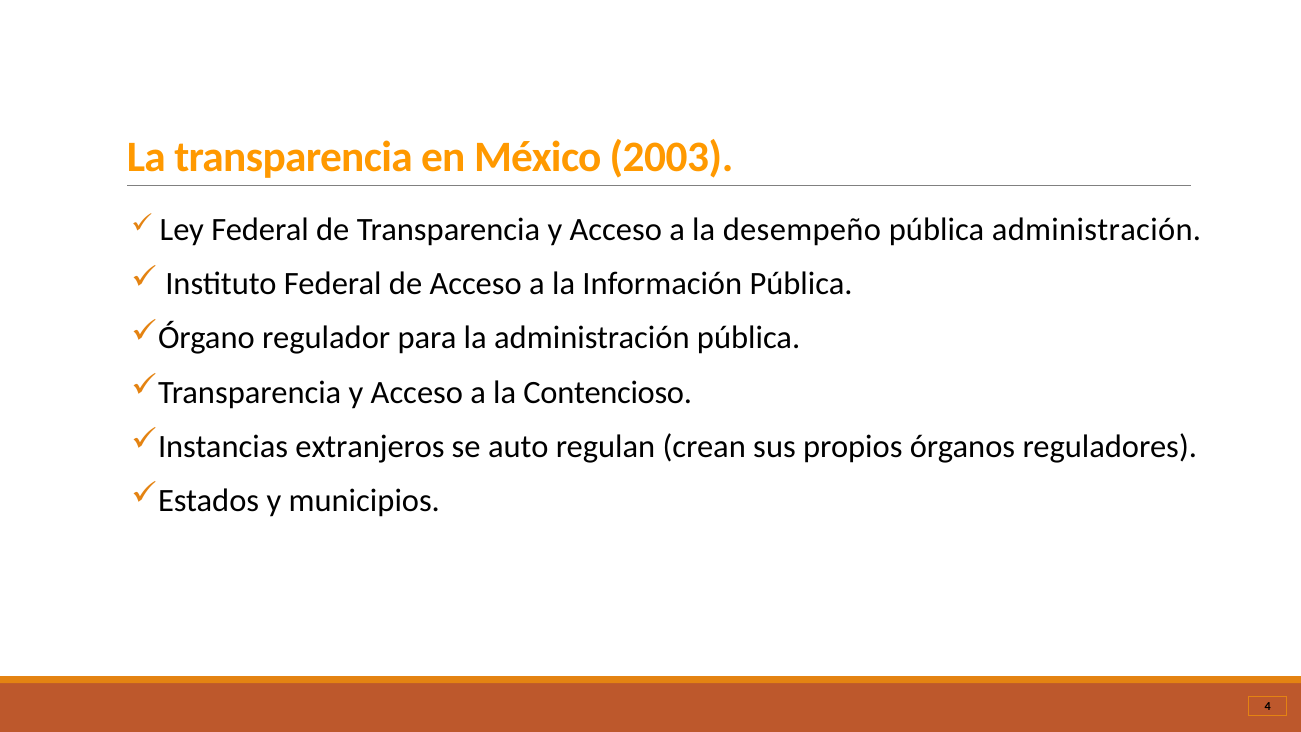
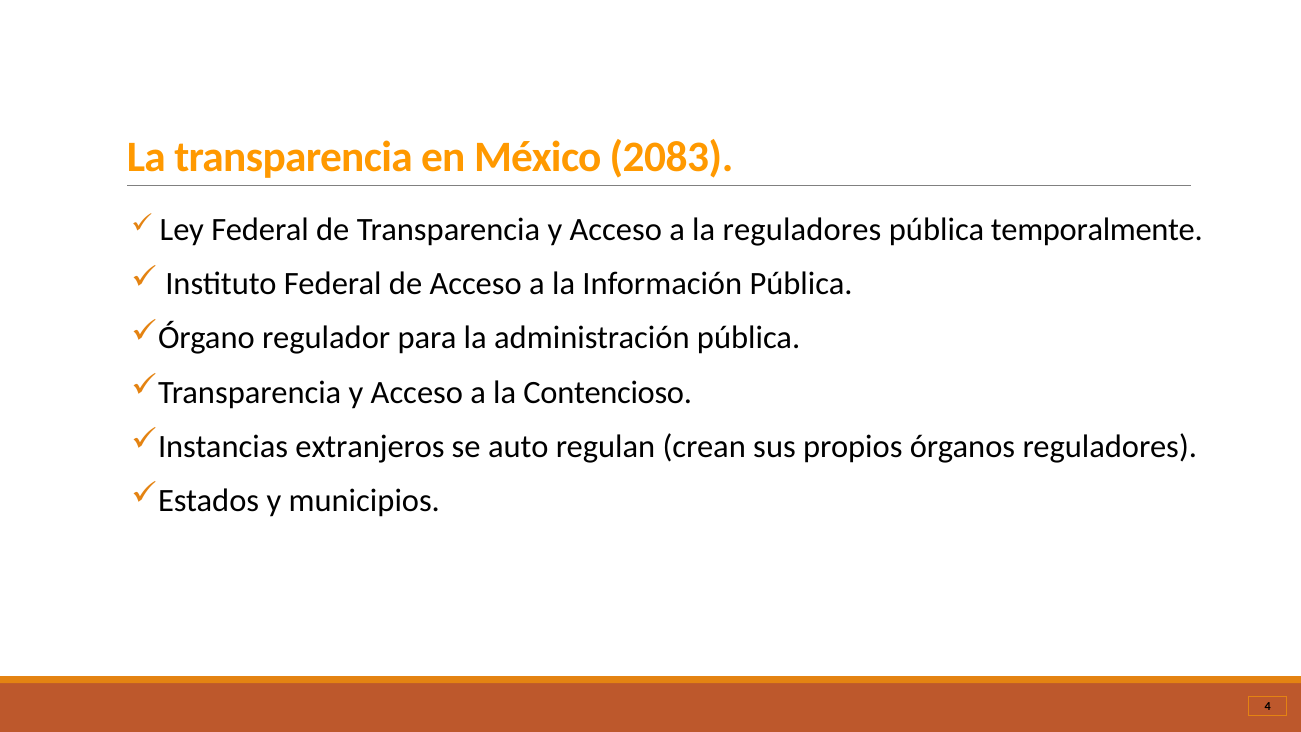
2003: 2003 -> 2083
la desempeño: desempeño -> reguladores
pública administración: administración -> temporalmente
